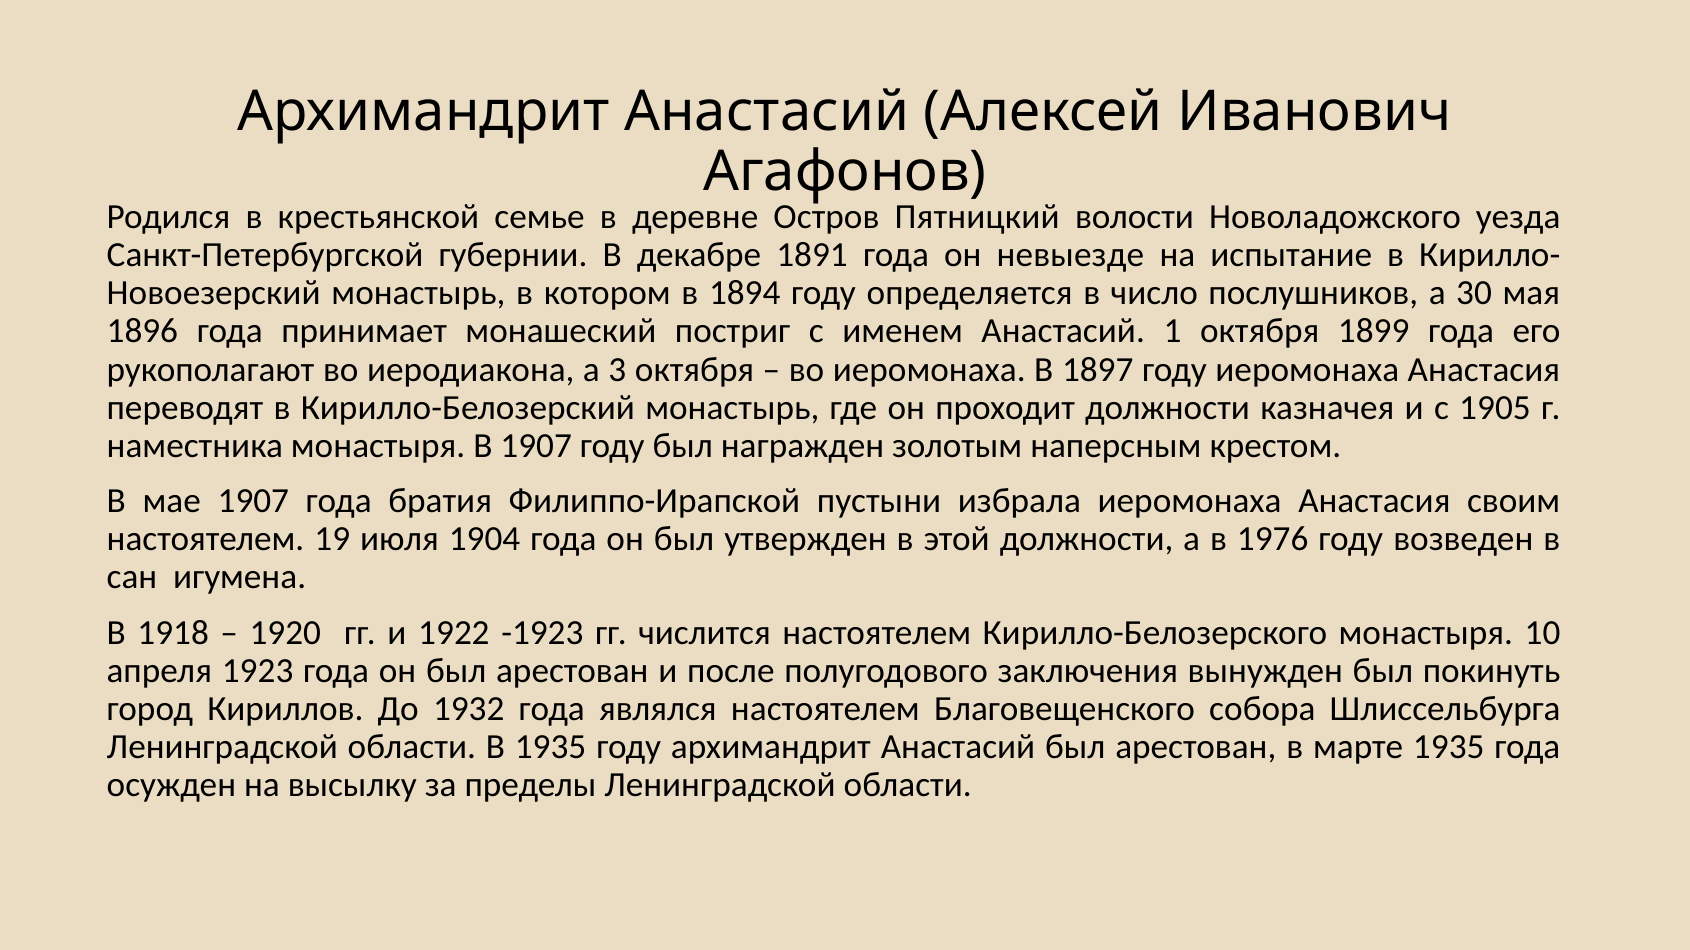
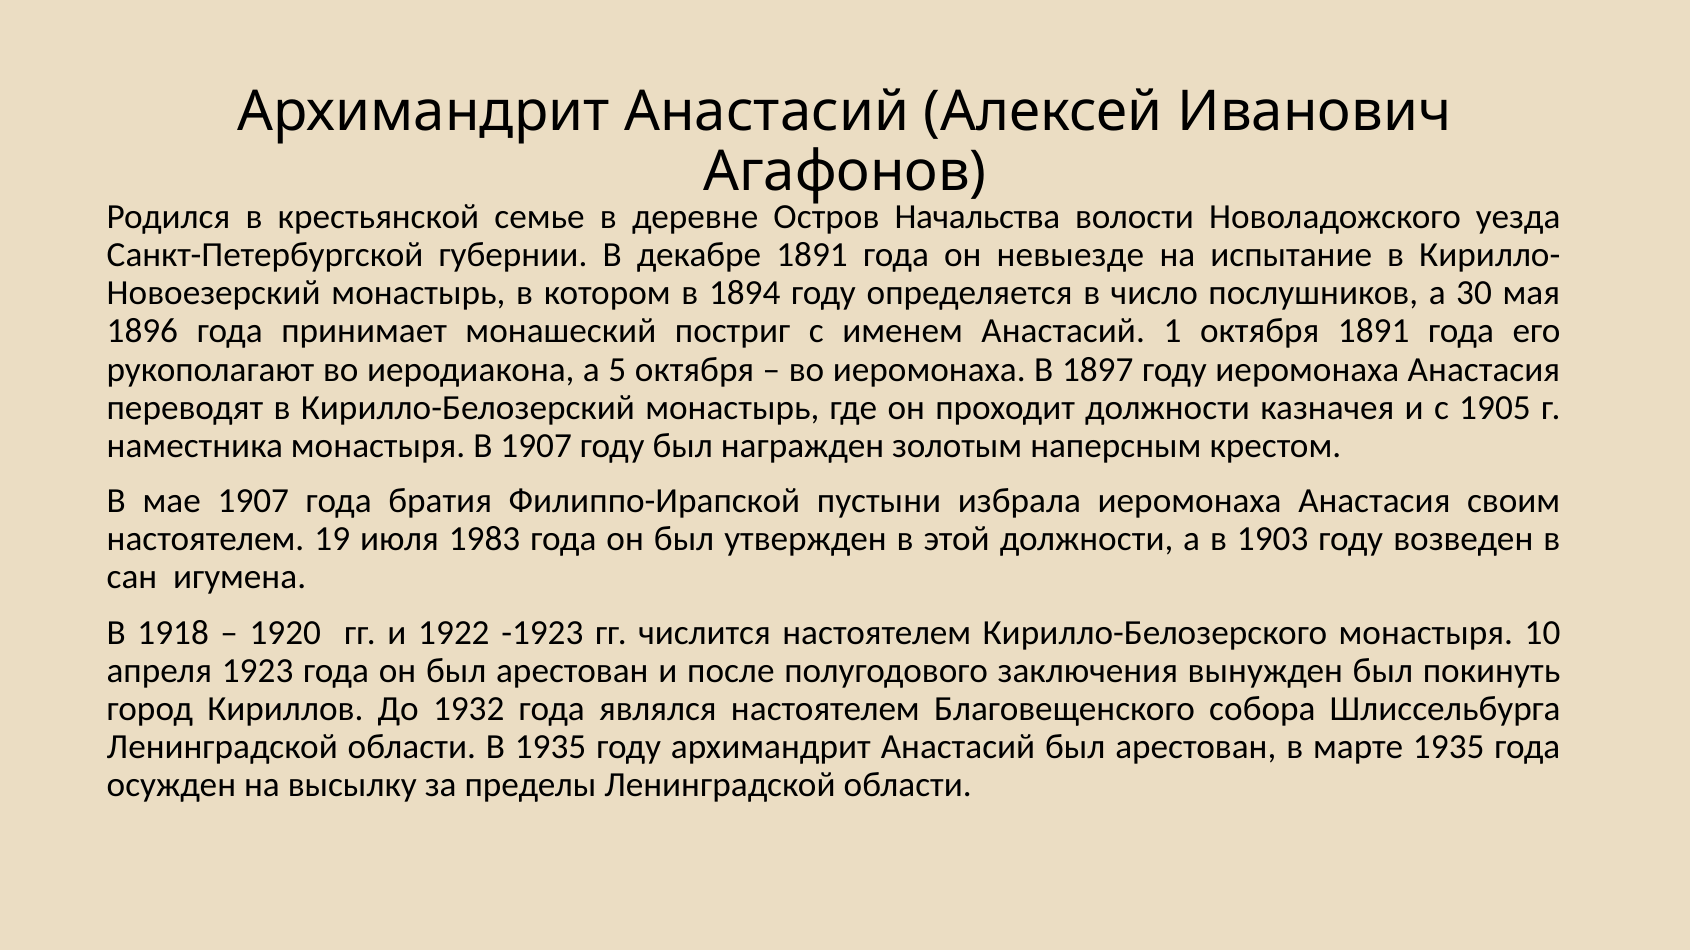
Пятницкий: Пятницкий -> Начальства
октября 1899: 1899 -> 1891
3: 3 -> 5
1904: 1904 -> 1983
1976: 1976 -> 1903
